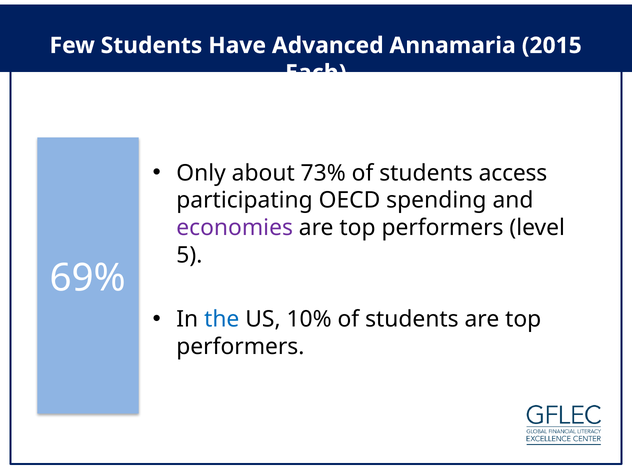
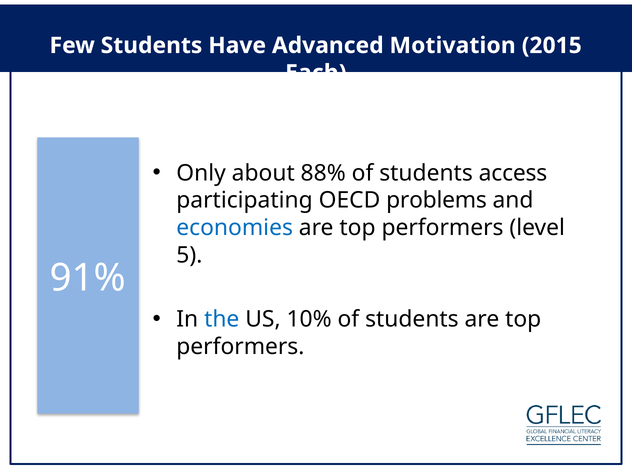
Annamaria: Annamaria -> Motivation
73%: 73% -> 88%
spending: spending -> problems
economies colour: purple -> blue
69%: 69% -> 91%
